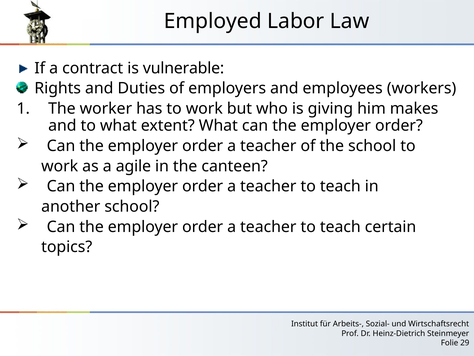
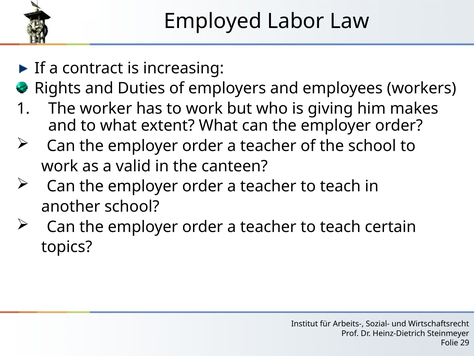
vulnerable: vulnerable -> increasing
agile: agile -> valid
